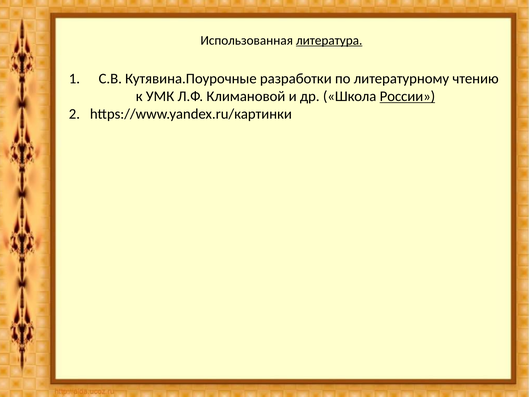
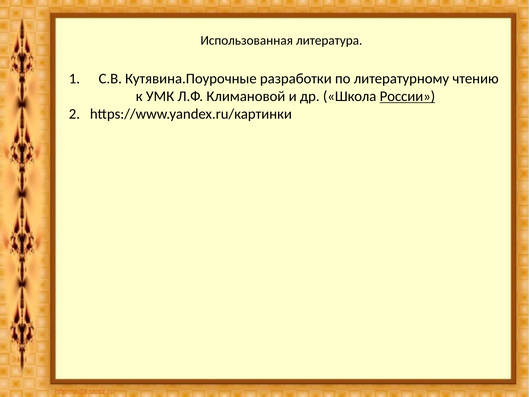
литература underline: present -> none
